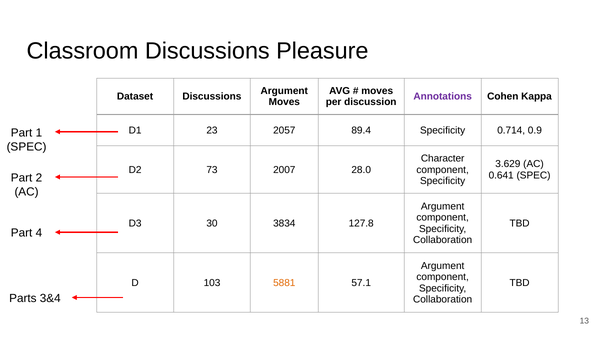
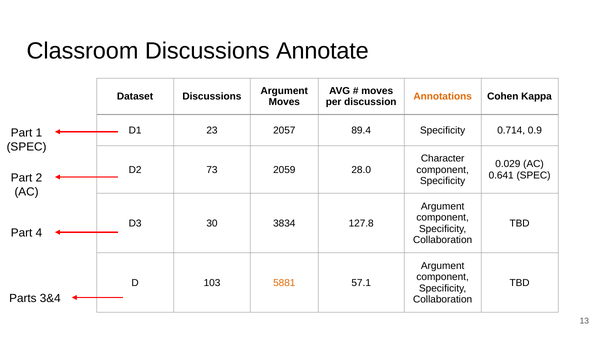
Pleasure: Pleasure -> Annotate
Annotations colour: purple -> orange
3.629: 3.629 -> 0.029
2007: 2007 -> 2059
